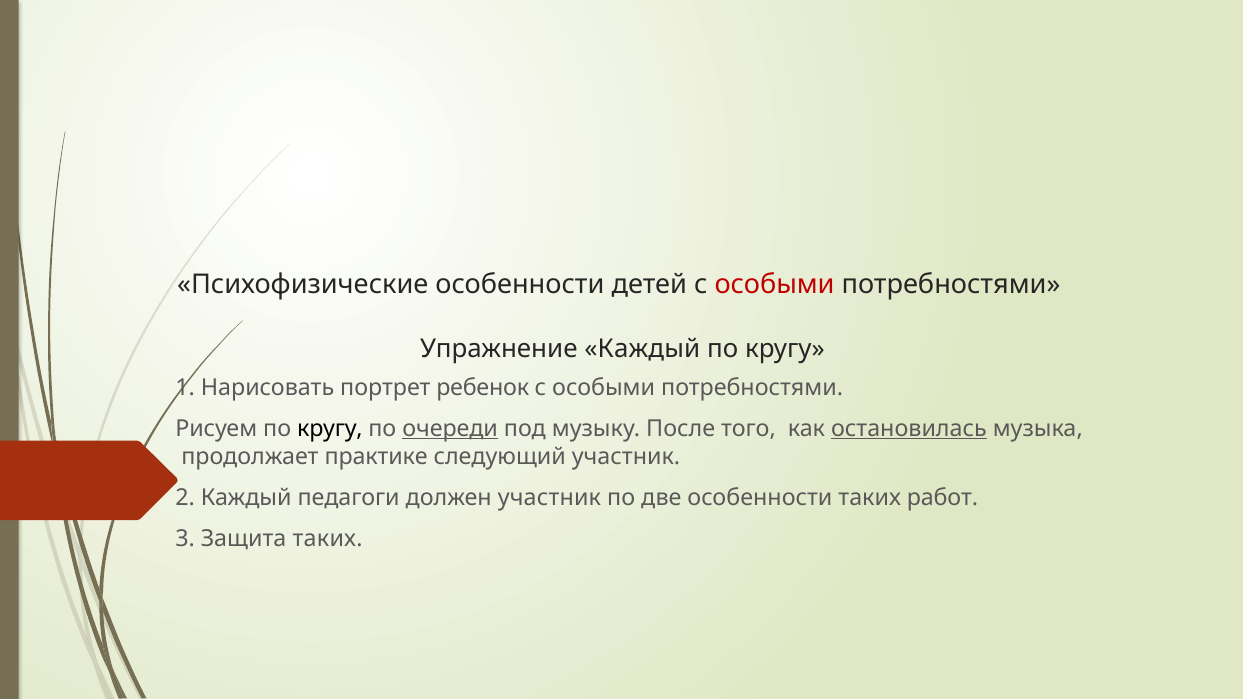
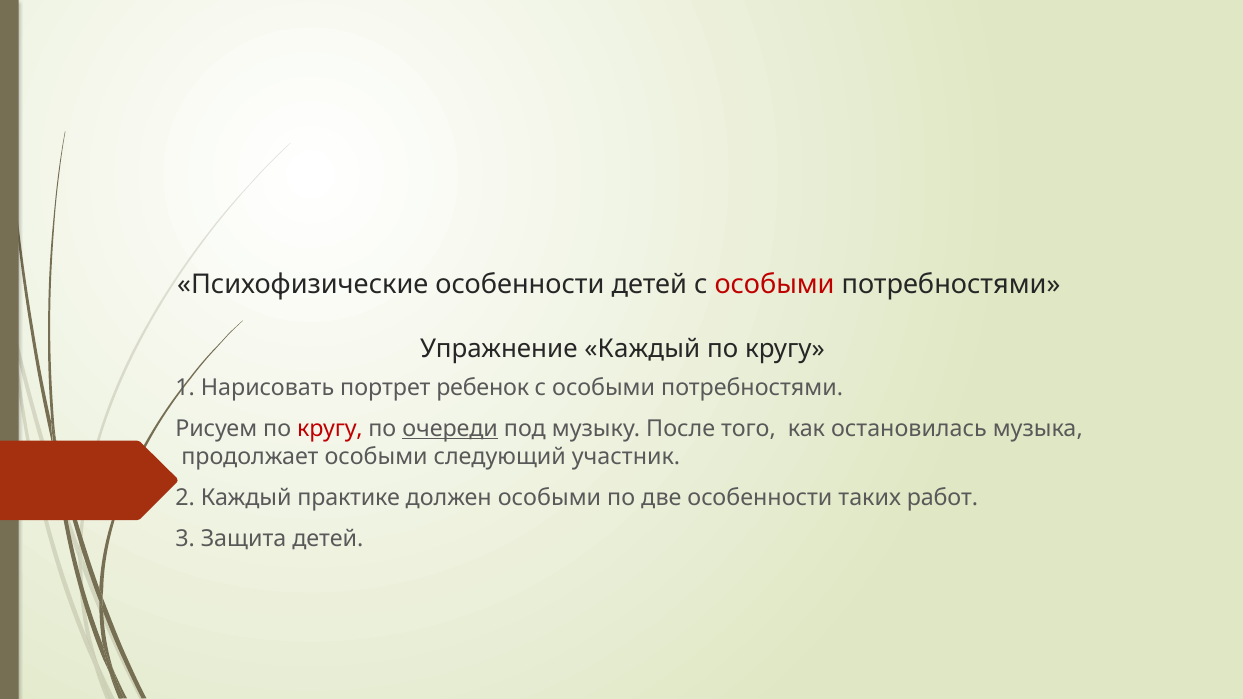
кругу at (330, 429) colour: black -> red
остановилась underline: present -> none
продолжает практике: практике -> особыми
педагоги: педагоги -> практике
должен участник: участник -> особыми
Защита таких: таких -> детей
